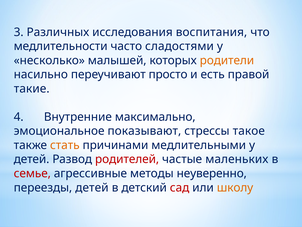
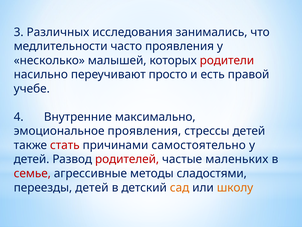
воспитания: воспитания -> занимались
часто сладостями: сладостями -> проявления
родители colour: orange -> red
такие: такие -> учебе
эмоциональное показывают: показывают -> проявления
стрессы такое: такое -> детей
стать colour: orange -> red
медлительными: медлительными -> самостоятельно
неуверенно: неуверенно -> сладостями
сад colour: red -> orange
